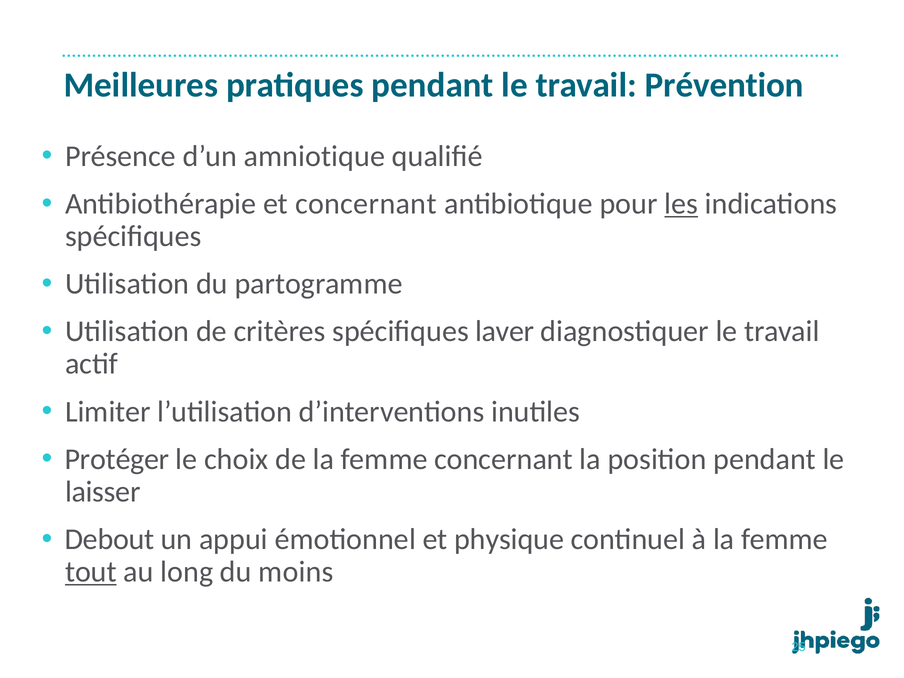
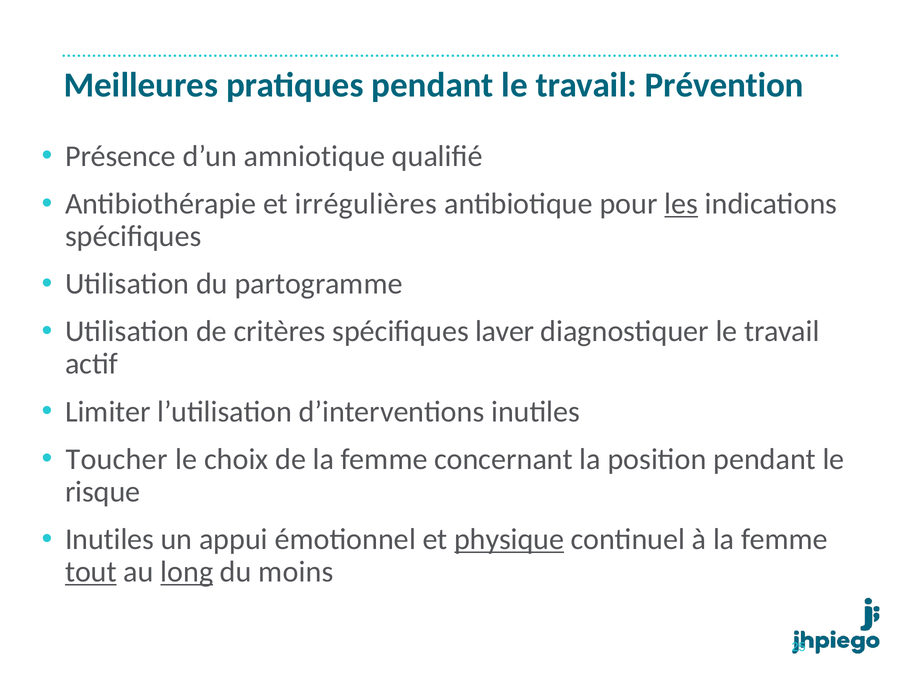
et concernant: concernant -> irrégulières
Protéger: Protéger -> Toucher
laisser: laisser -> risque
Debout at (110, 539): Debout -> Inutiles
physique underline: none -> present
long underline: none -> present
